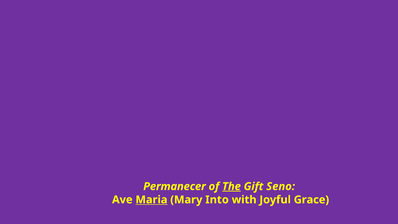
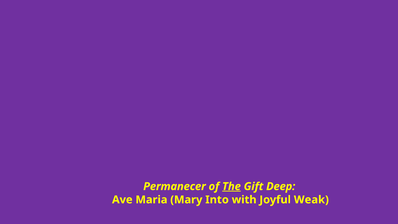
Seno: Seno -> Deep
Maria underline: present -> none
Grace: Grace -> Weak
